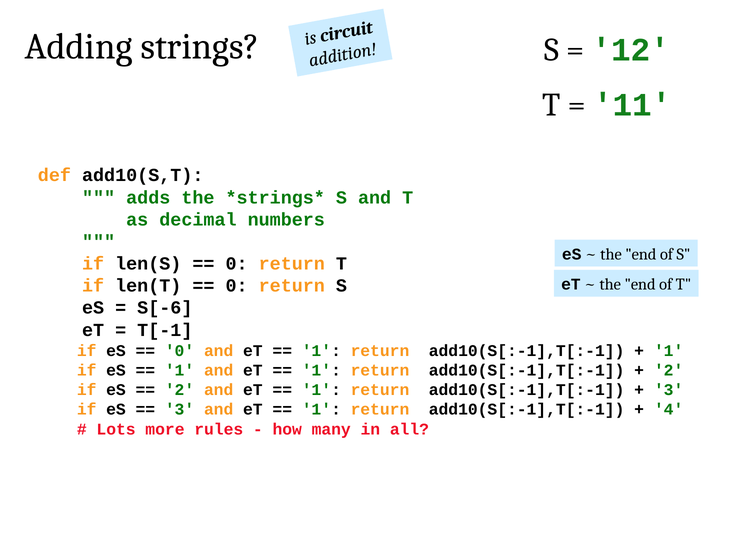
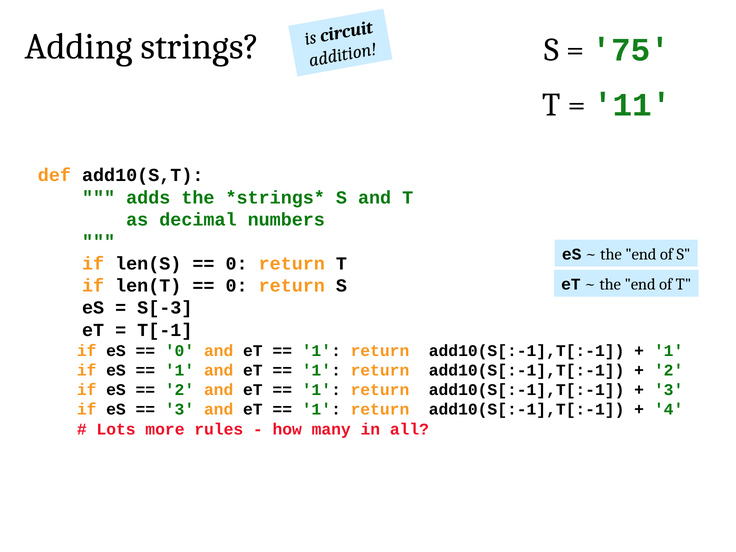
12: 12 -> 75
S[-6: S[-6 -> S[-3
